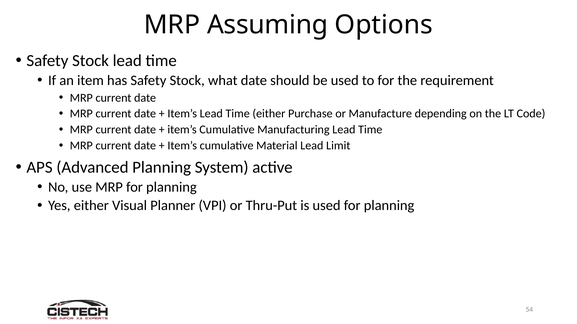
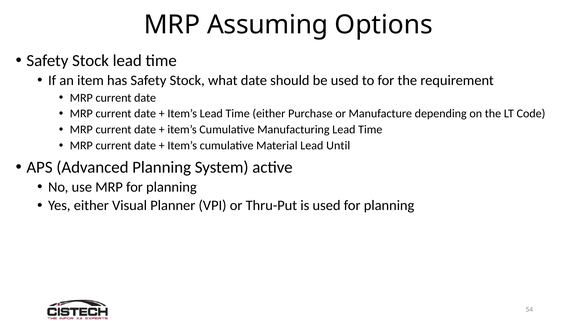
Limit: Limit -> Until
